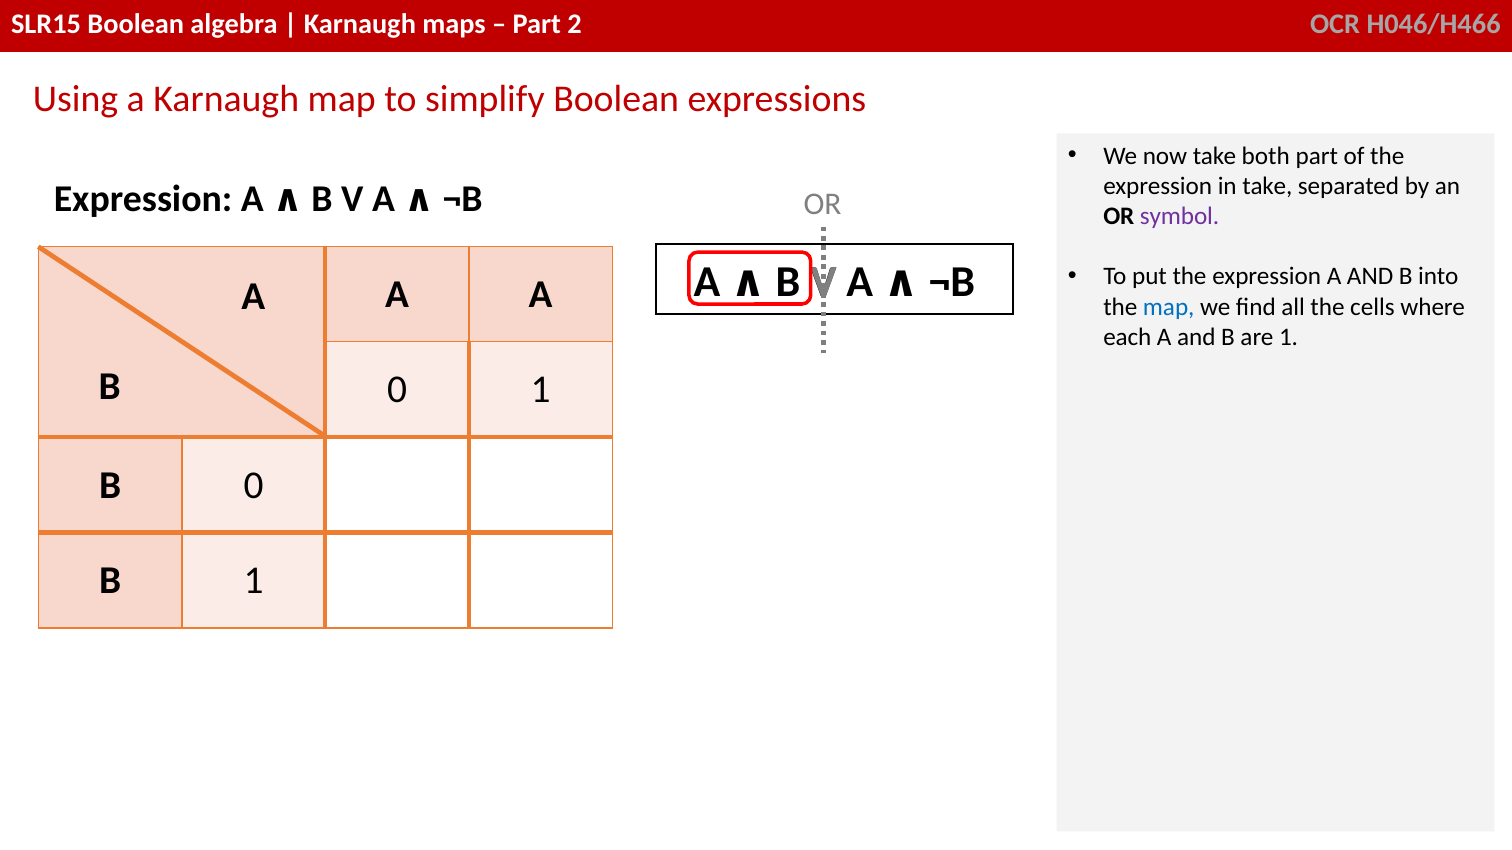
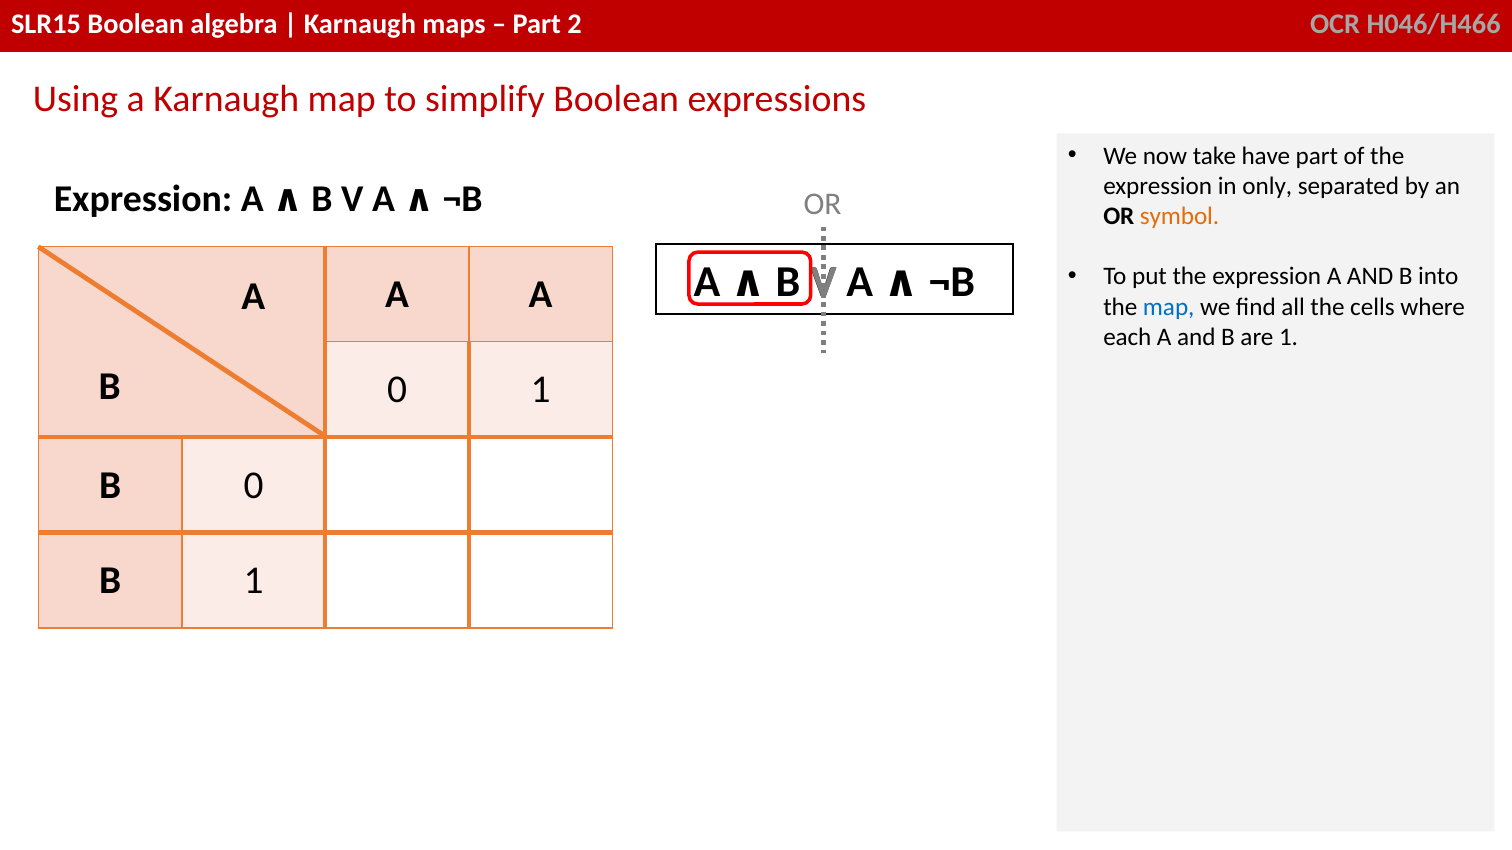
both: both -> have
in take: take -> only
symbol colour: purple -> orange
